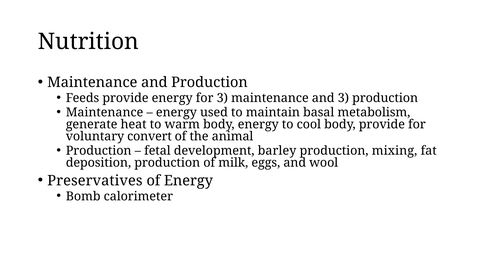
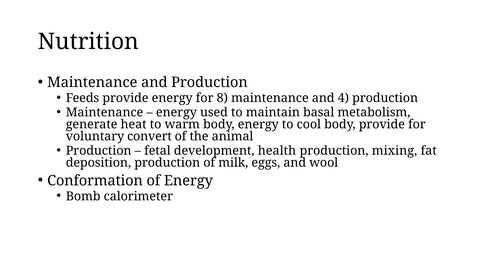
for 3: 3 -> 8
and 3: 3 -> 4
barley: barley -> health
Preservatives: Preservatives -> Conformation
